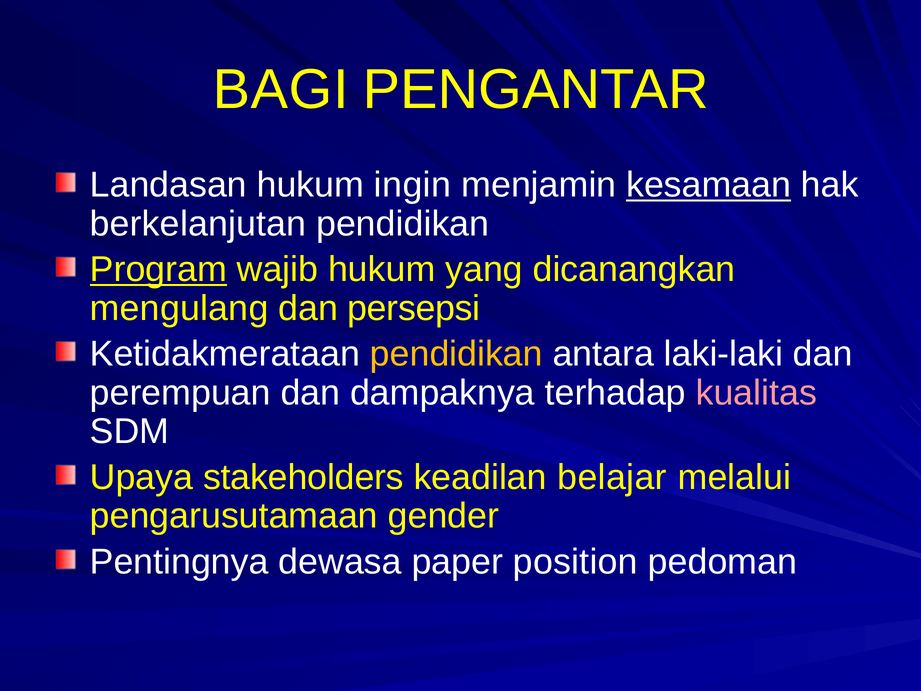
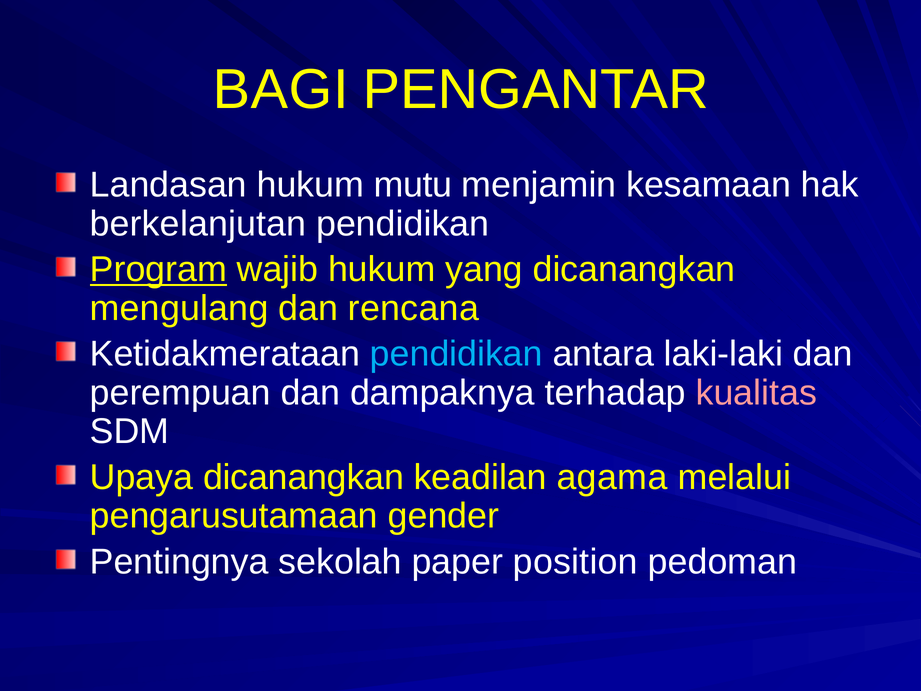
ingin: ingin -> mutu
kesamaan underline: present -> none
persepsi: persepsi -> rencana
pendidikan at (456, 354) colour: yellow -> light blue
Upaya stakeholders: stakeholders -> dicanangkan
belajar: belajar -> agama
dewasa: dewasa -> sekolah
